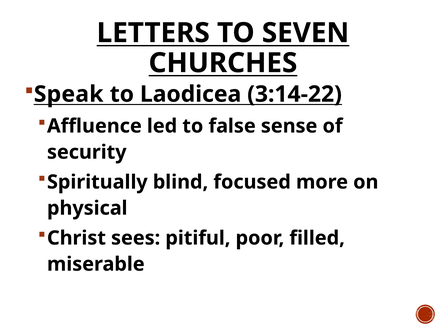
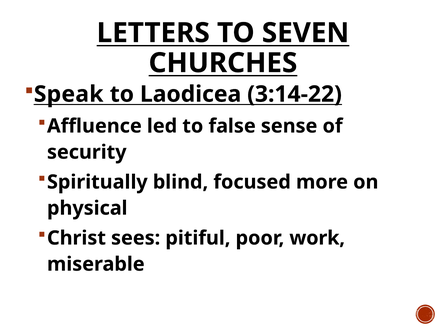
filled: filled -> work
